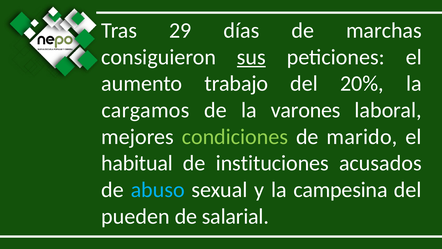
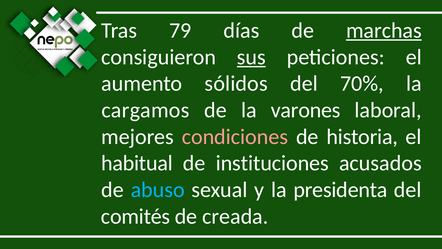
29: 29 -> 79
marchas underline: none -> present
trabajo: trabajo -> sólidos
20%: 20% -> 70%
condiciones colour: light green -> pink
marido: marido -> historia
campesina: campesina -> presidenta
pueden: pueden -> comités
salarial: salarial -> creada
